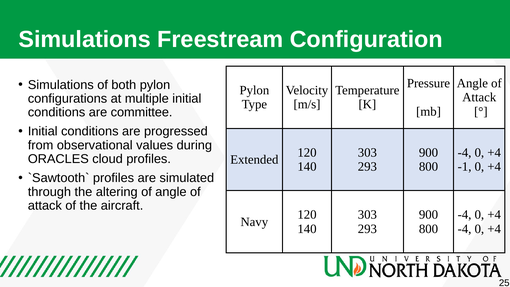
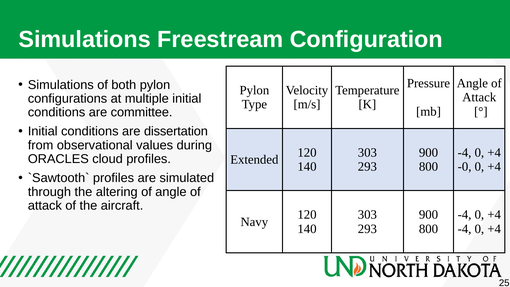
progressed: progressed -> dissertation
-1: -1 -> -0
